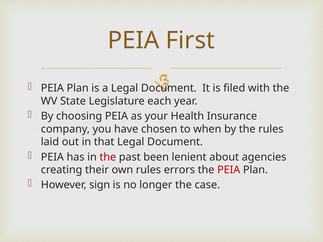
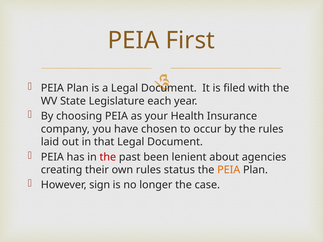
when: when -> occur
errors: errors -> status
PEIA at (229, 170) colour: red -> orange
